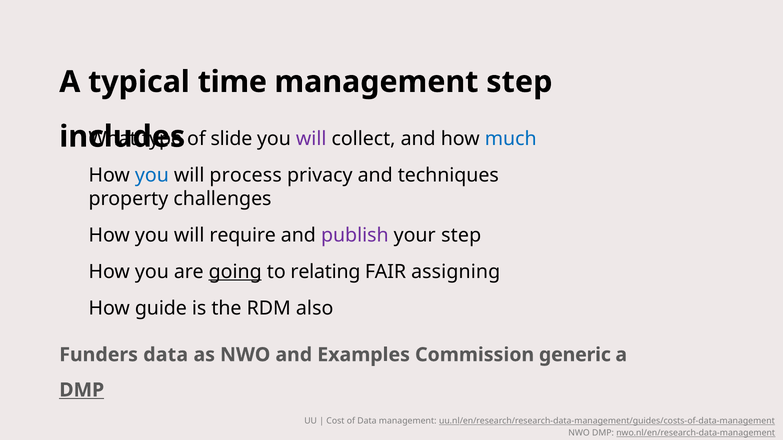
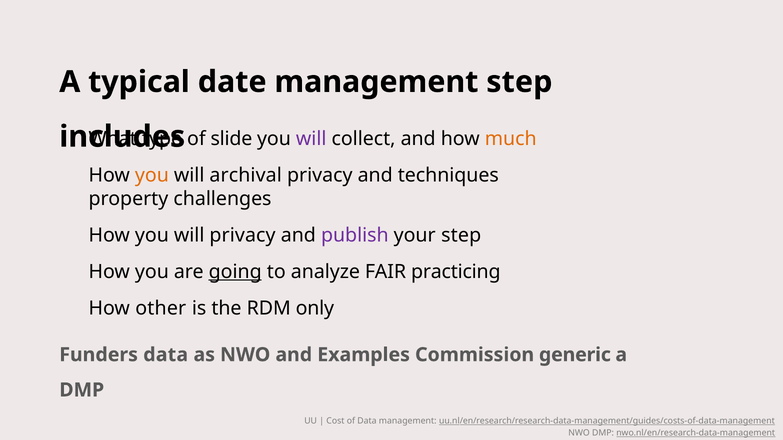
time: time -> date
much colour: blue -> orange
you at (152, 175) colour: blue -> orange
process: process -> archival
will require: require -> privacy
relating: relating -> analyze
assigning: assigning -> practicing
guide: guide -> other
also: also -> only
DMP at (82, 390) underline: present -> none
